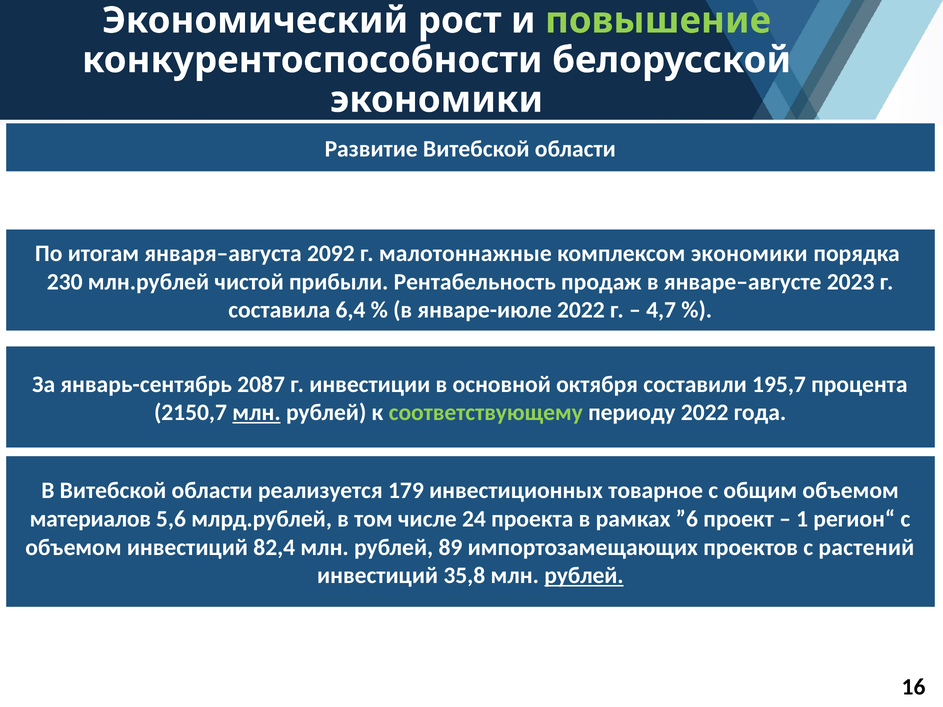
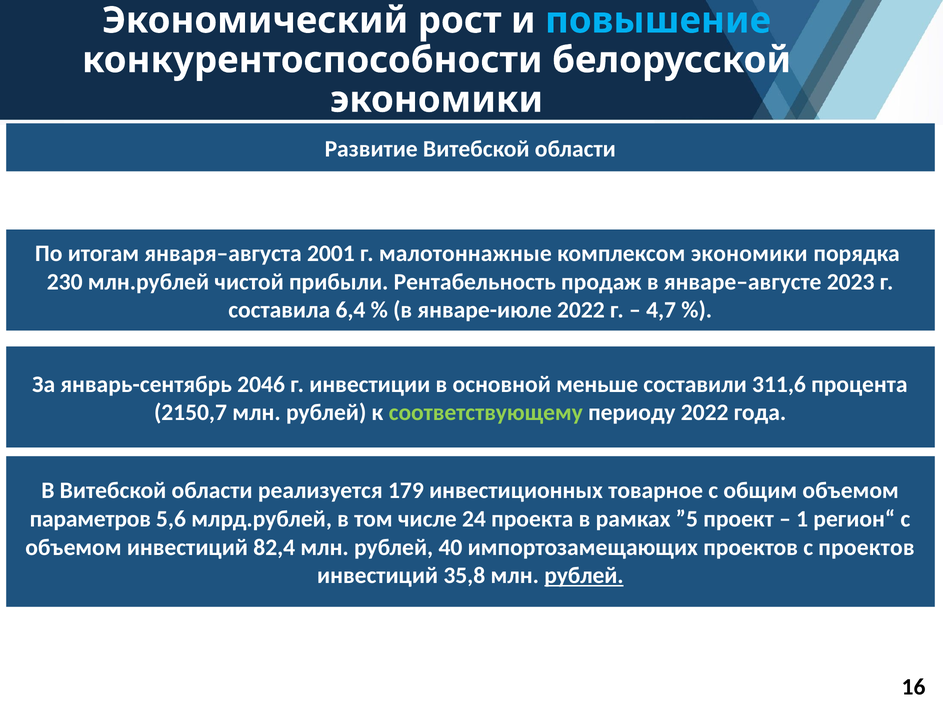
повышение colour: light green -> light blue
2092: 2092 -> 2001
2087: 2087 -> 2046
октября: октября -> меньше
195,7: 195,7 -> 311,6
млн at (257, 413) underline: present -> none
материалов: материалов -> параметров
”6: ”6 -> ”5
89: 89 -> 40
с растений: растений -> проектов
